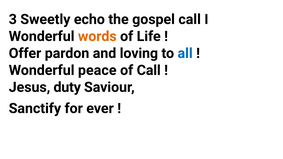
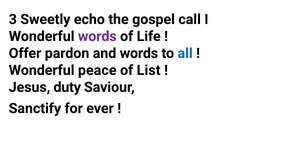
words at (97, 36) colour: orange -> purple
and loving: loving -> words
of Call: Call -> List
